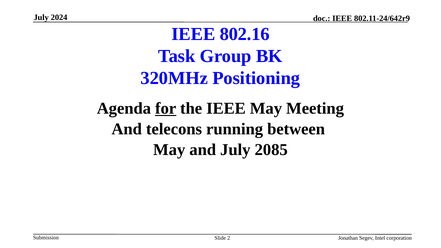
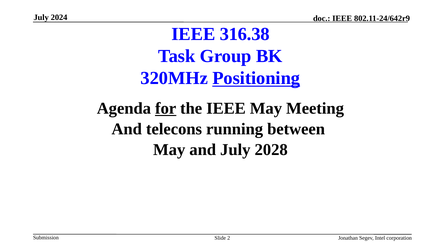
802.16: 802.16 -> 316.38
Positioning underline: none -> present
2085: 2085 -> 2028
